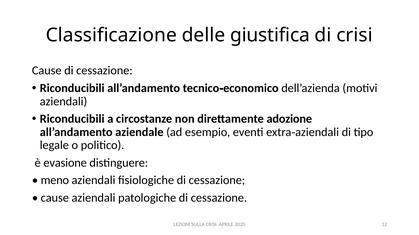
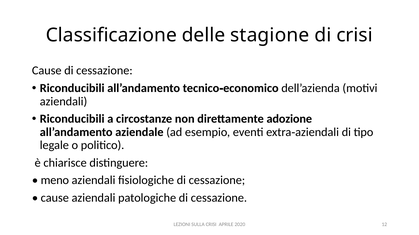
giustifica: giustifica -> stagione
evasione: evasione -> chiarisce
